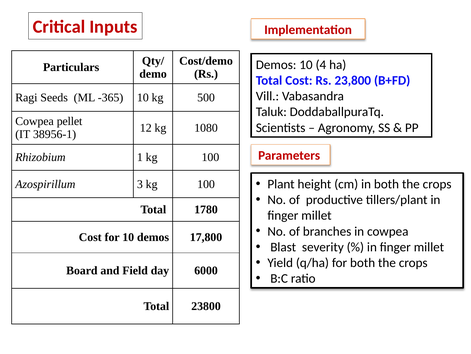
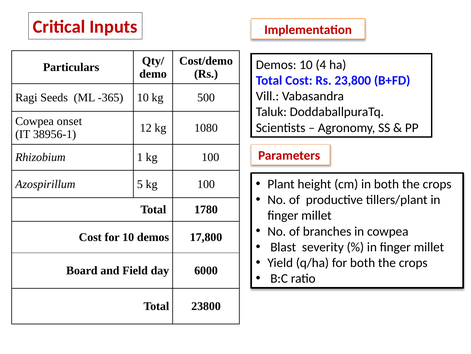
pellet: pellet -> onset
3: 3 -> 5
